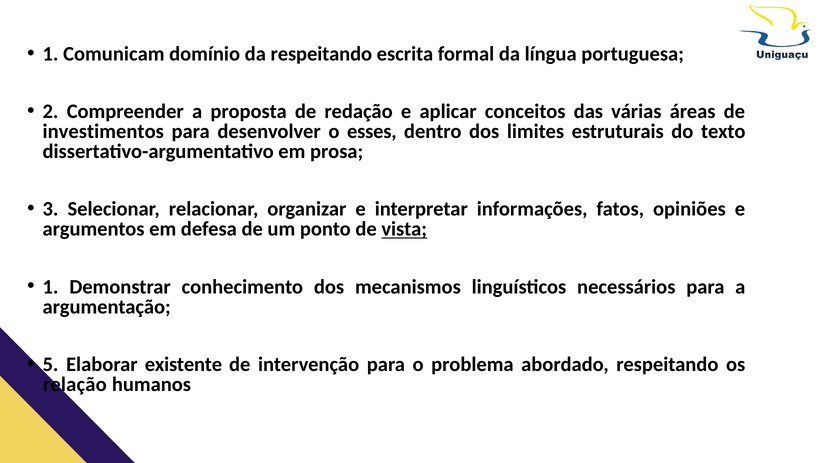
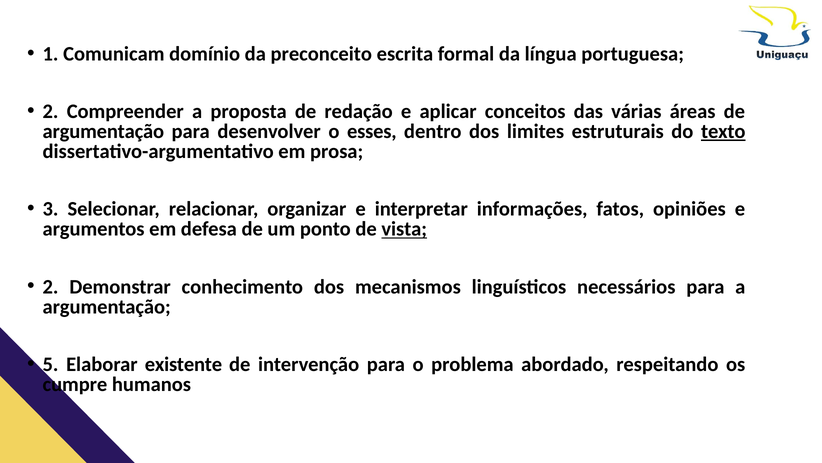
da respeitando: respeitando -> preconceito
investimentos at (103, 131): investimentos -> argumentação
texto underline: none -> present
1 at (51, 286): 1 -> 2
relação: relação -> cumpre
